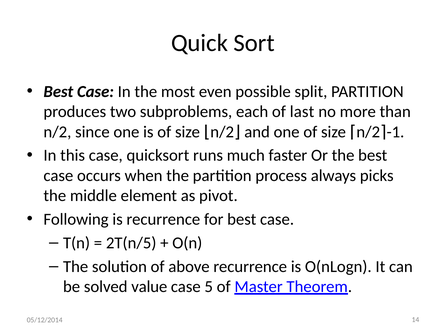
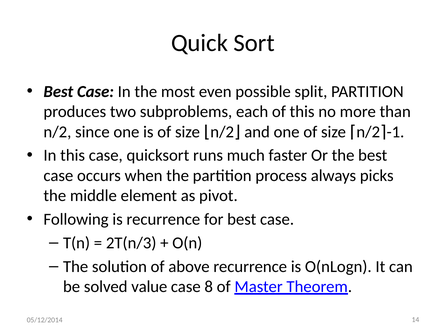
of last: last -> this
2T(n/5: 2T(n/5 -> 2T(n/3
5: 5 -> 8
